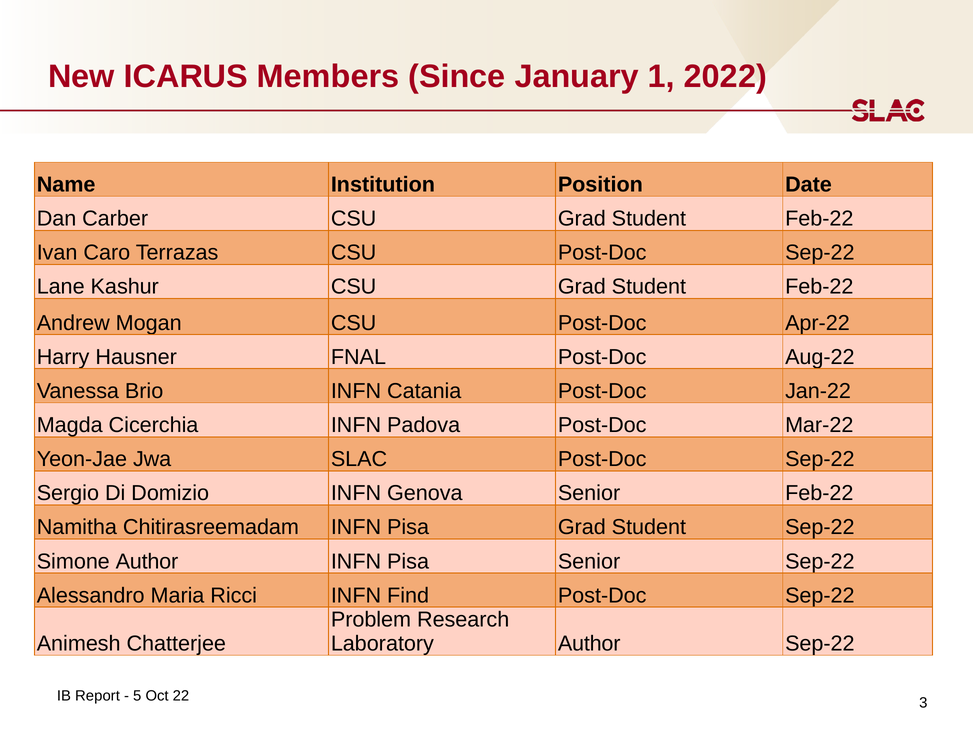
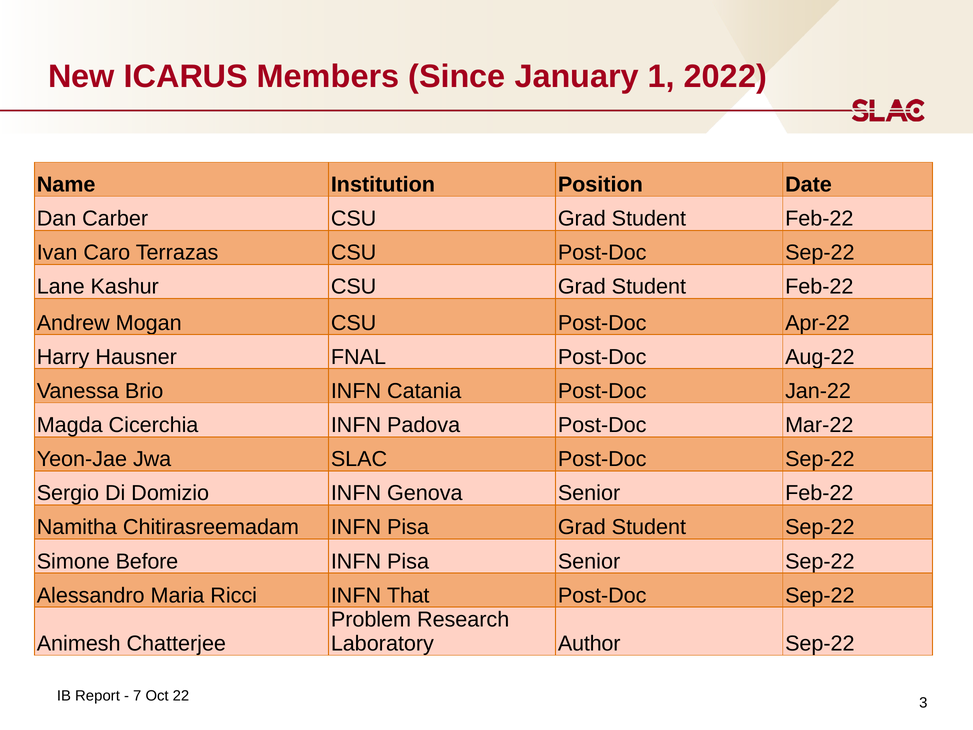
Simone Author: Author -> Before
Find: Find -> That
5: 5 -> 7
